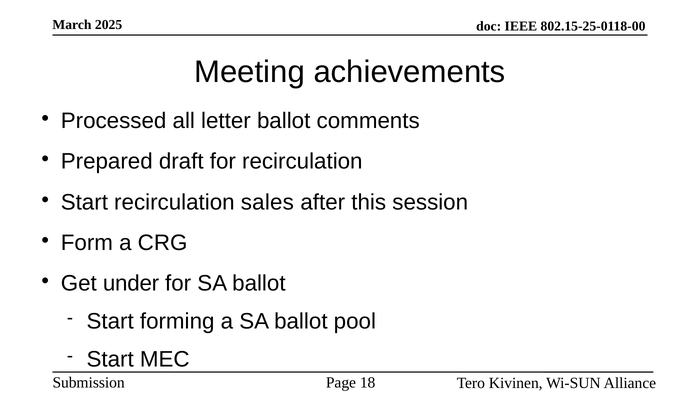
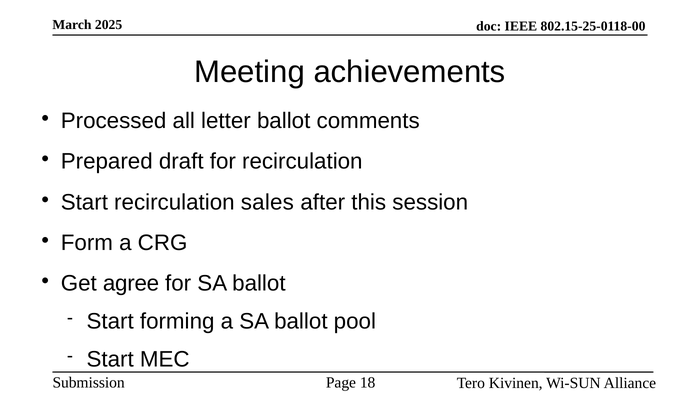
under: under -> agree
